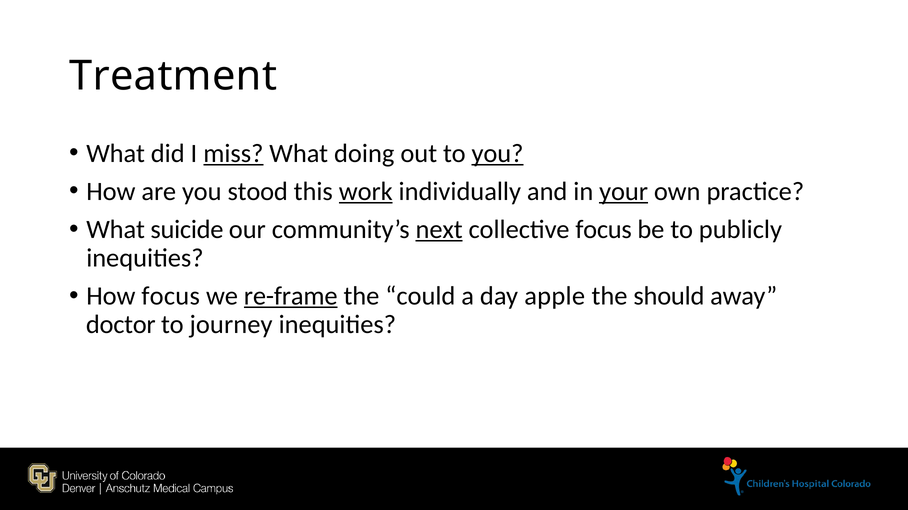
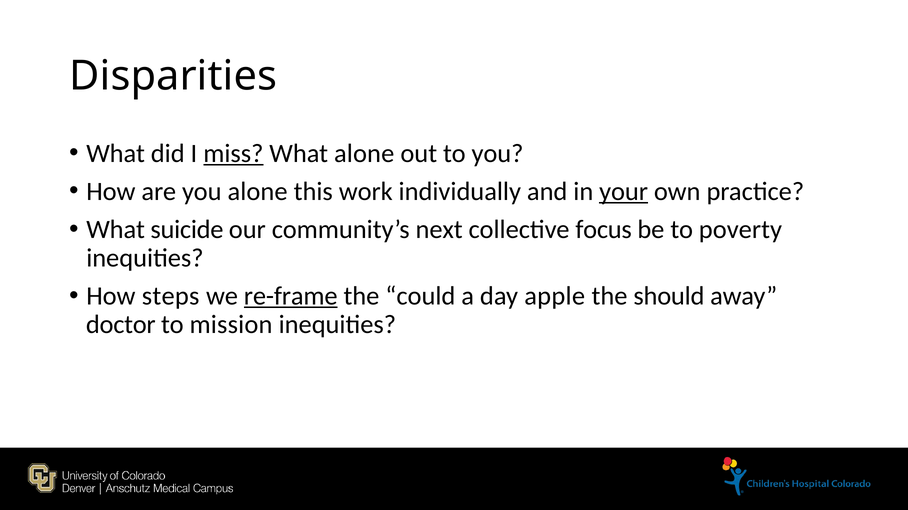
Treatment: Treatment -> Disparities
What doing: doing -> alone
you at (498, 154) underline: present -> none
you stood: stood -> alone
work underline: present -> none
next underline: present -> none
publicly: publicly -> poverty
How focus: focus -> steps
journey: journey -> mission
